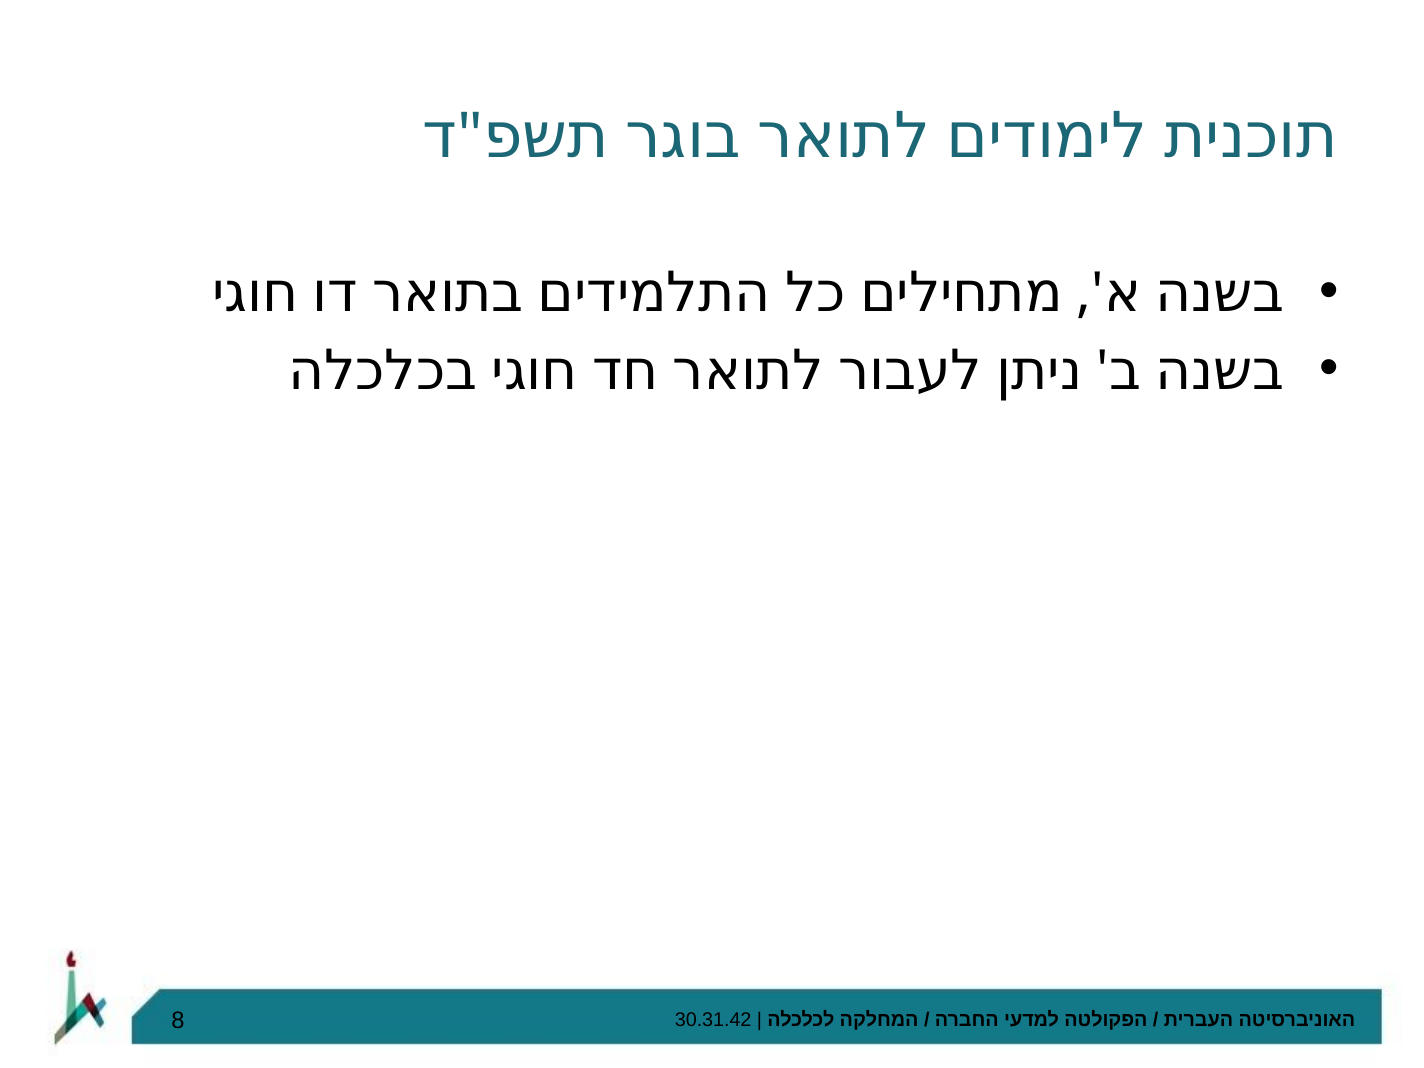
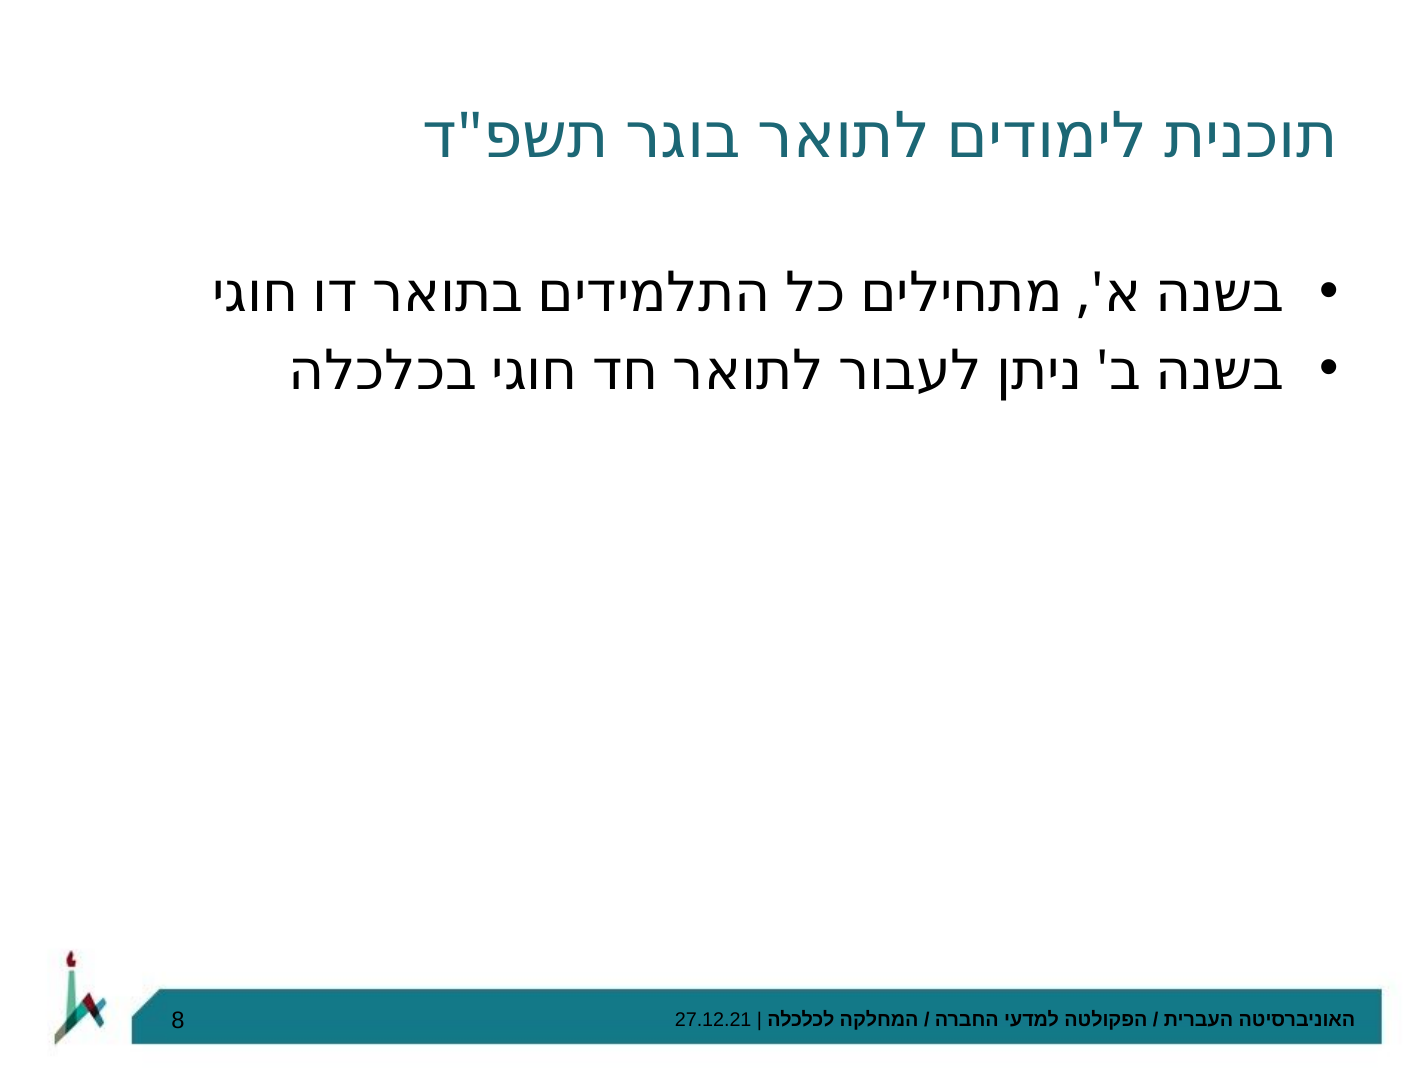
30.31.42: 30.31.42 -> 27.12.21
